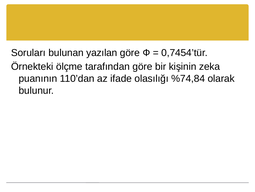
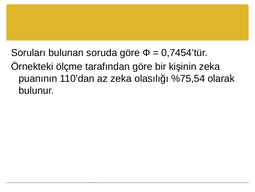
yazılan: yazılan -> soruda
az ifade: ifade -> zeka
%74,84: %74,84 -> %75,54
